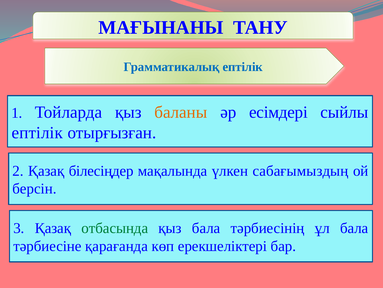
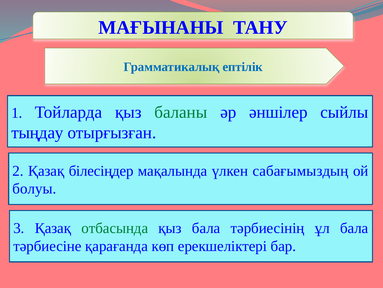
баланы colour: orange -> green
есімдері: есімдері -> әншілер
ептілік at (37, 132): ептілік -> тыңдау
берсін: берсін -> болуы
